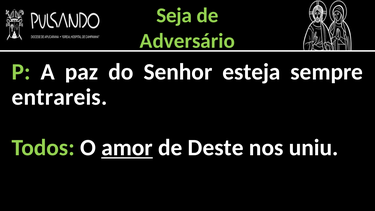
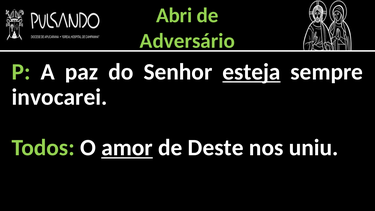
Seja: Seja -> Abri
esteja underline: none -> present
entrareis: entrareis -> invocarei
